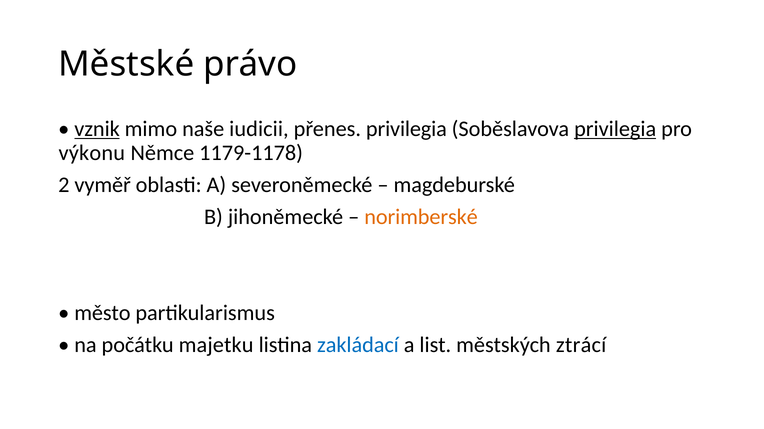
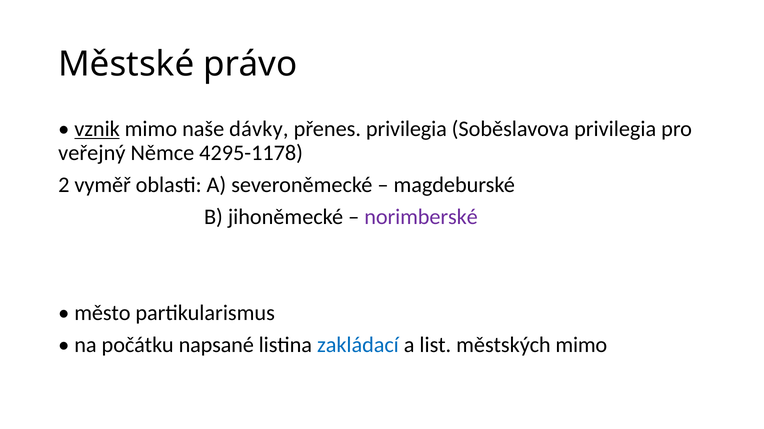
iudicii: iudicii -> dávky
privilegia at (615, 129) underline: present -> none
výkonu: výkonu -> veřejný
1179-1178: 1179-1178 -> 4295-1178
norimberské colour: orange -> purple
majetku: majetku -> napsané
městských ztrácí: ztrácí -> mimo
